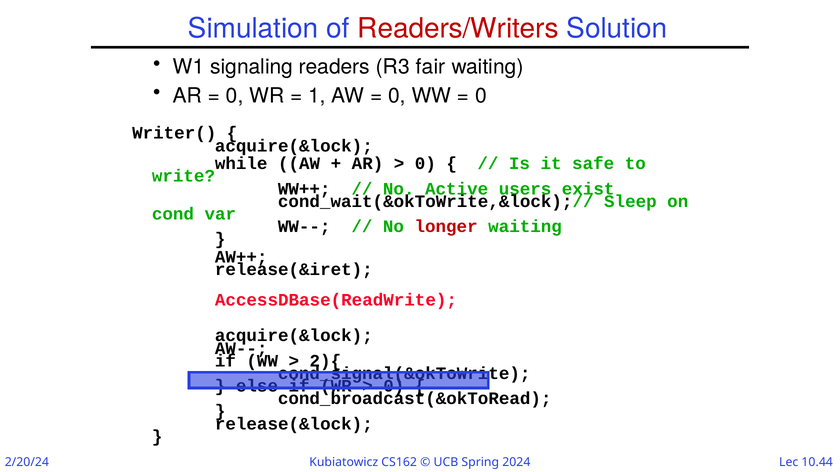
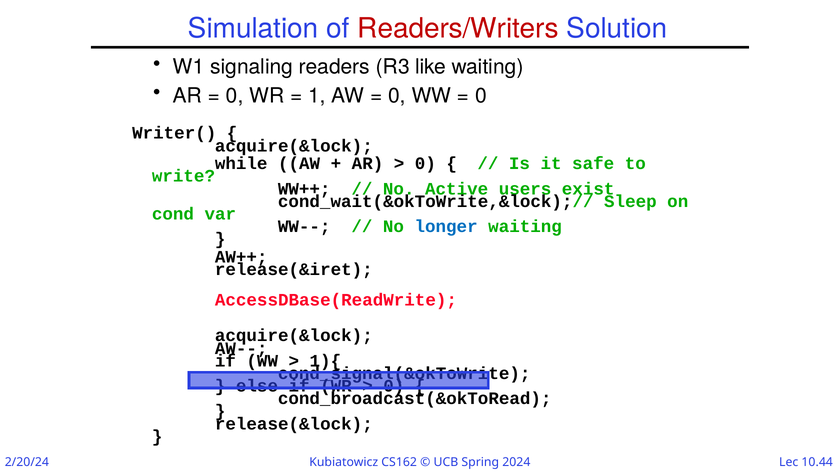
fair: fair -> like
longer colour: red -> blue
2){: 2){ -> 1){
